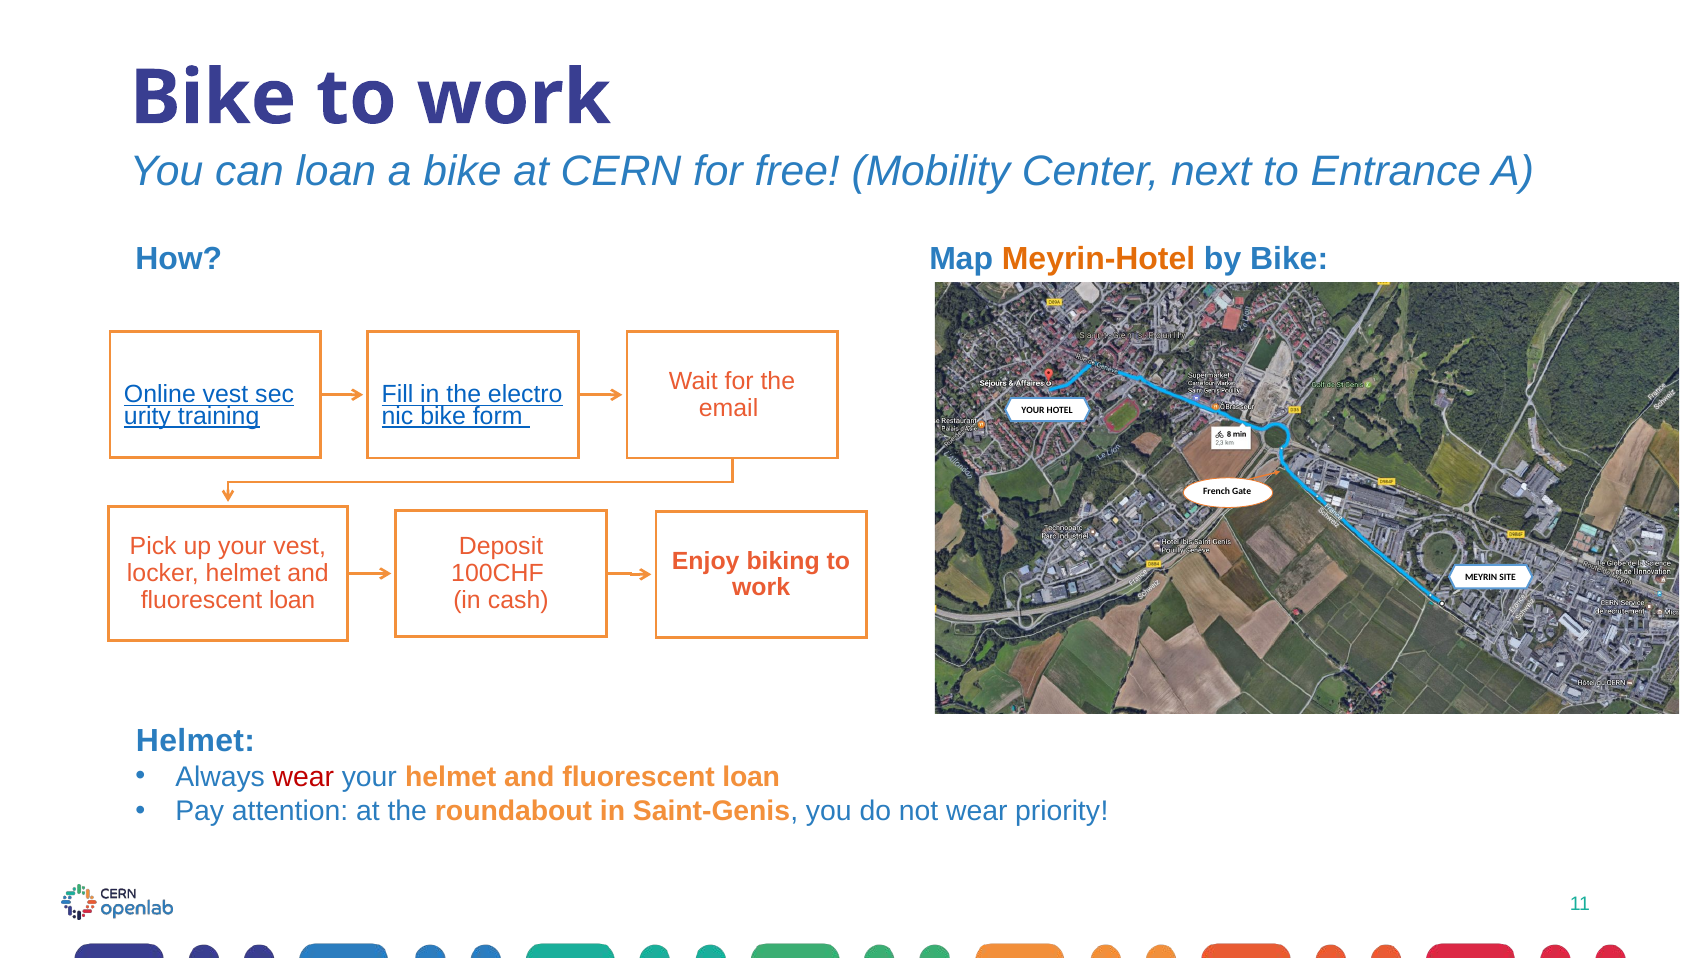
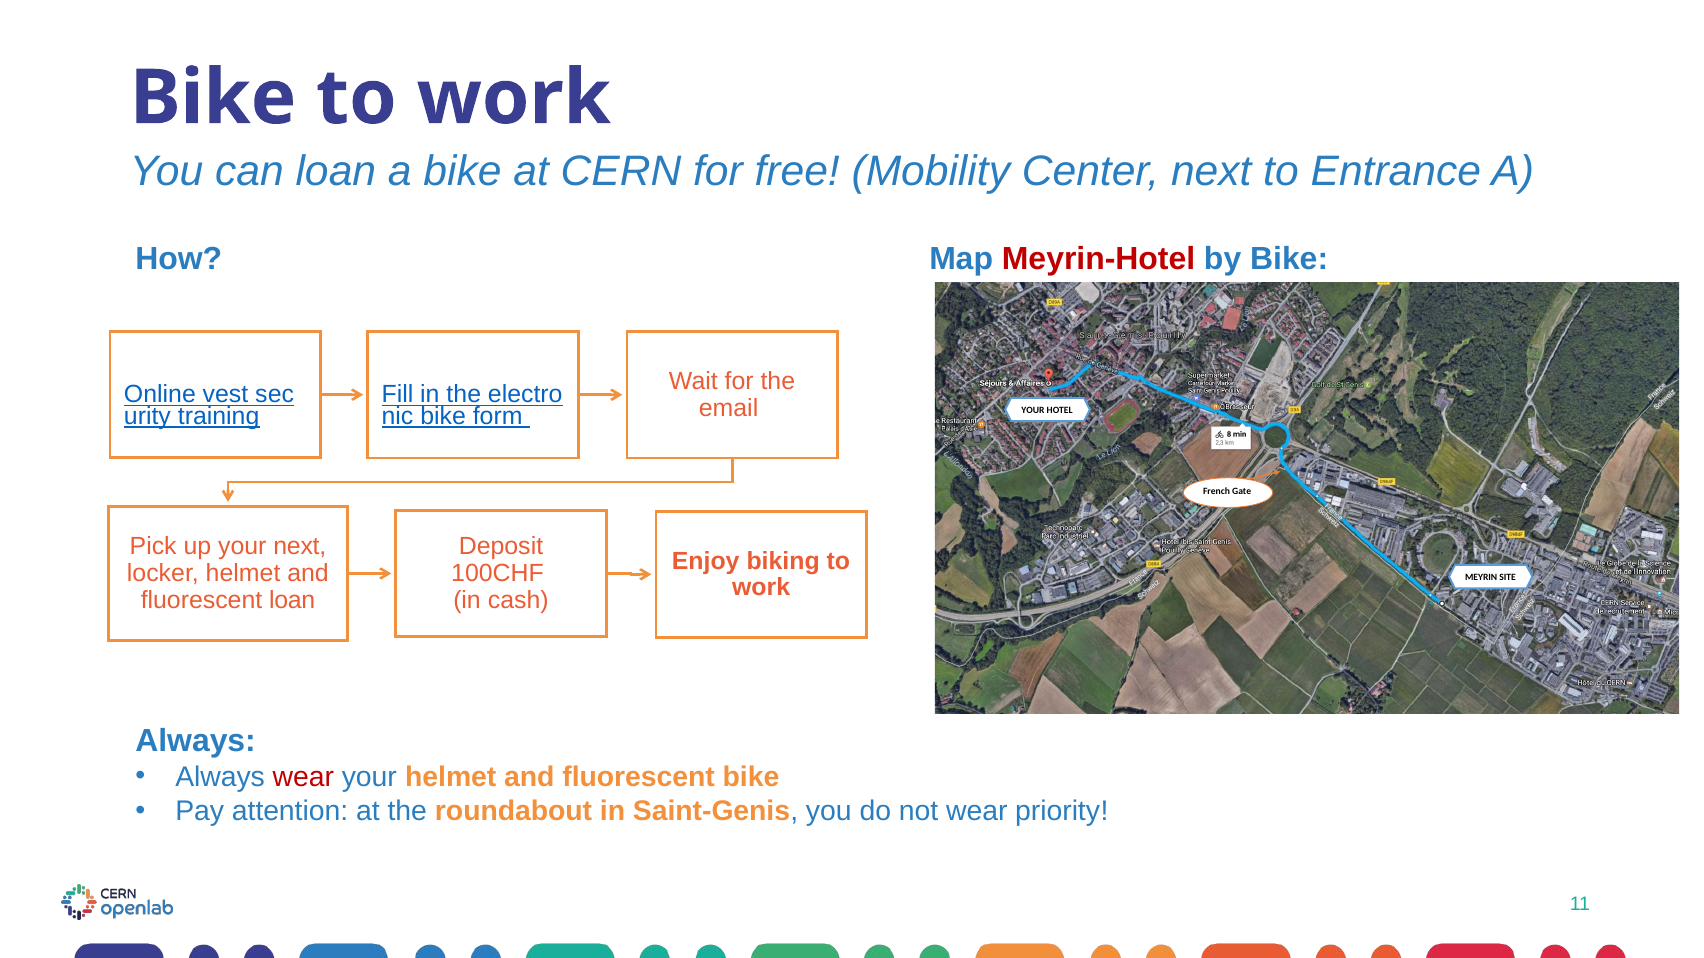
Meyrin-Hotel colour: orange -> red
your vest: vest -> next
Helmet at (195, 742): Helmet -> Always
loan at (751, 778): loan -> bike
